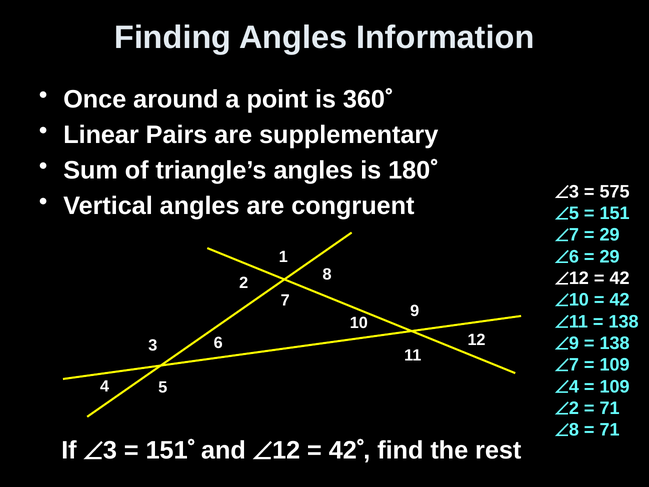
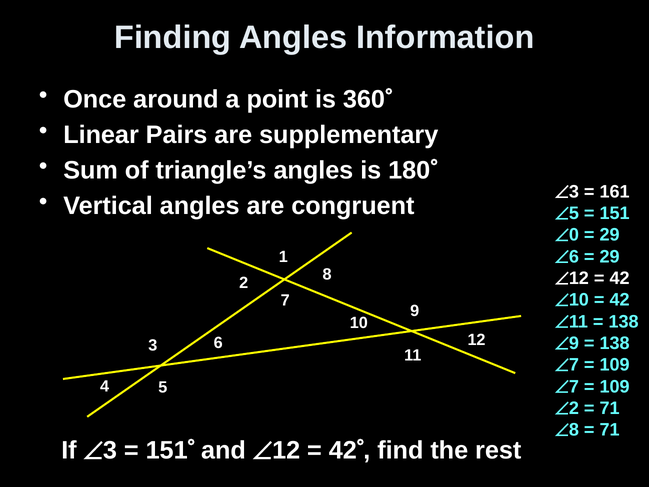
575: 575 -> 161
7 at (574, 235): 7 -> 0
4 at (574, 386): 4 -> 7
